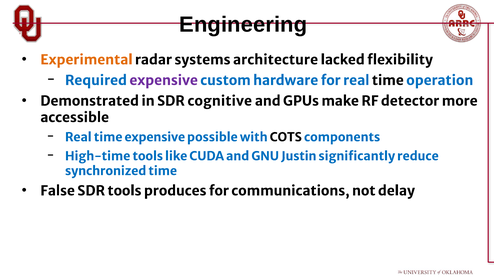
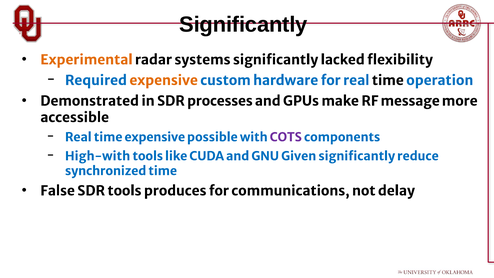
Engineering at (243, 25): Engineering -> Significantly
systems architecture: architecture -> significantly
expensive at (164, 80) colour: purple -> orange
cognitive: cognitive -> processes
detector: detector -> message
COTS colour: black -> purple
High-time: High-time -> High-with
Justin: Justin -> Given
